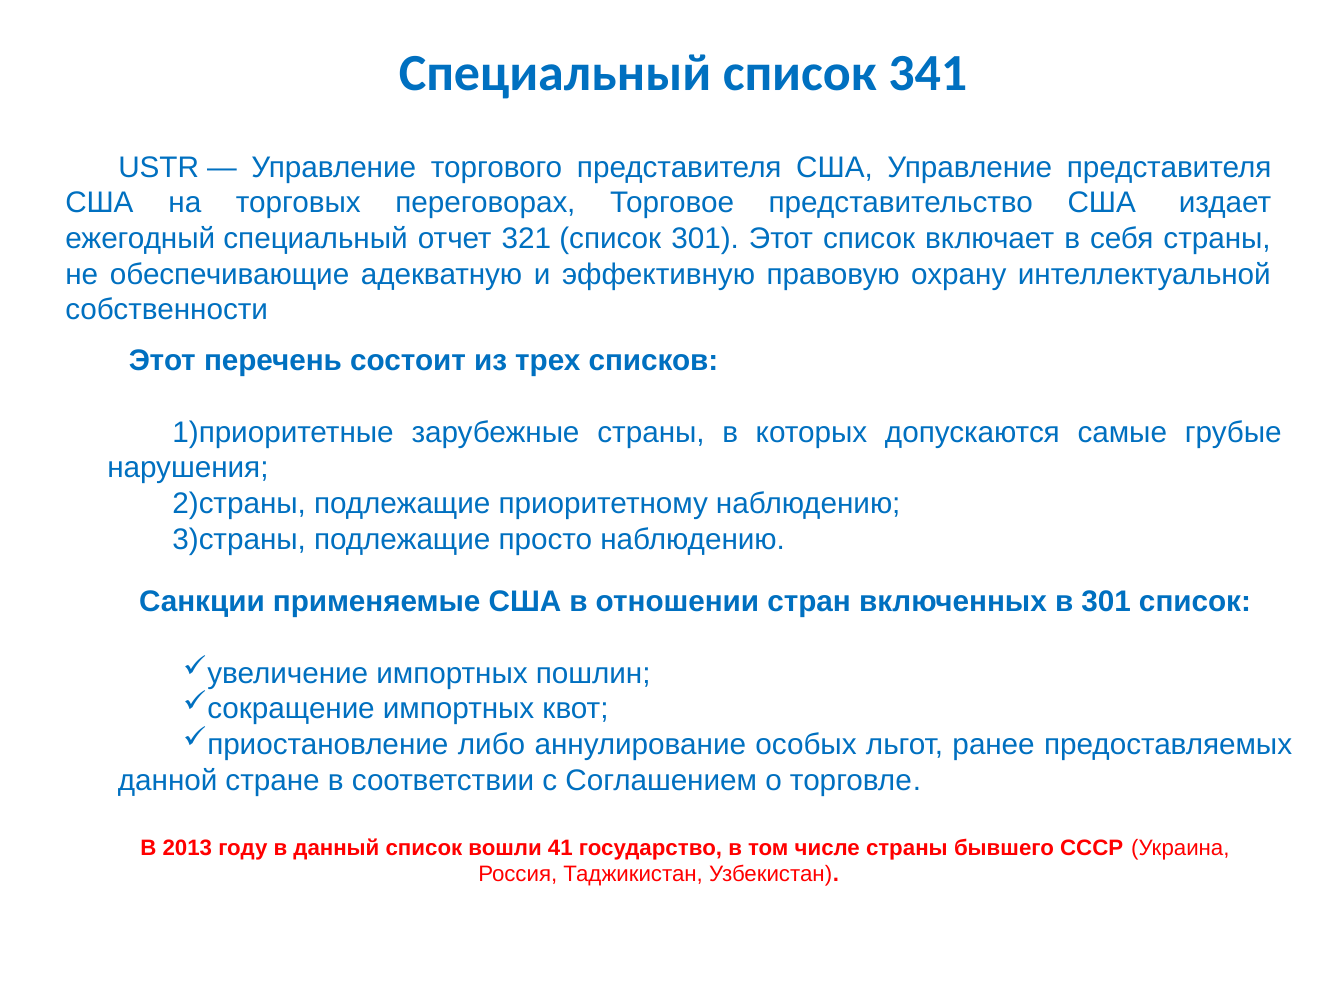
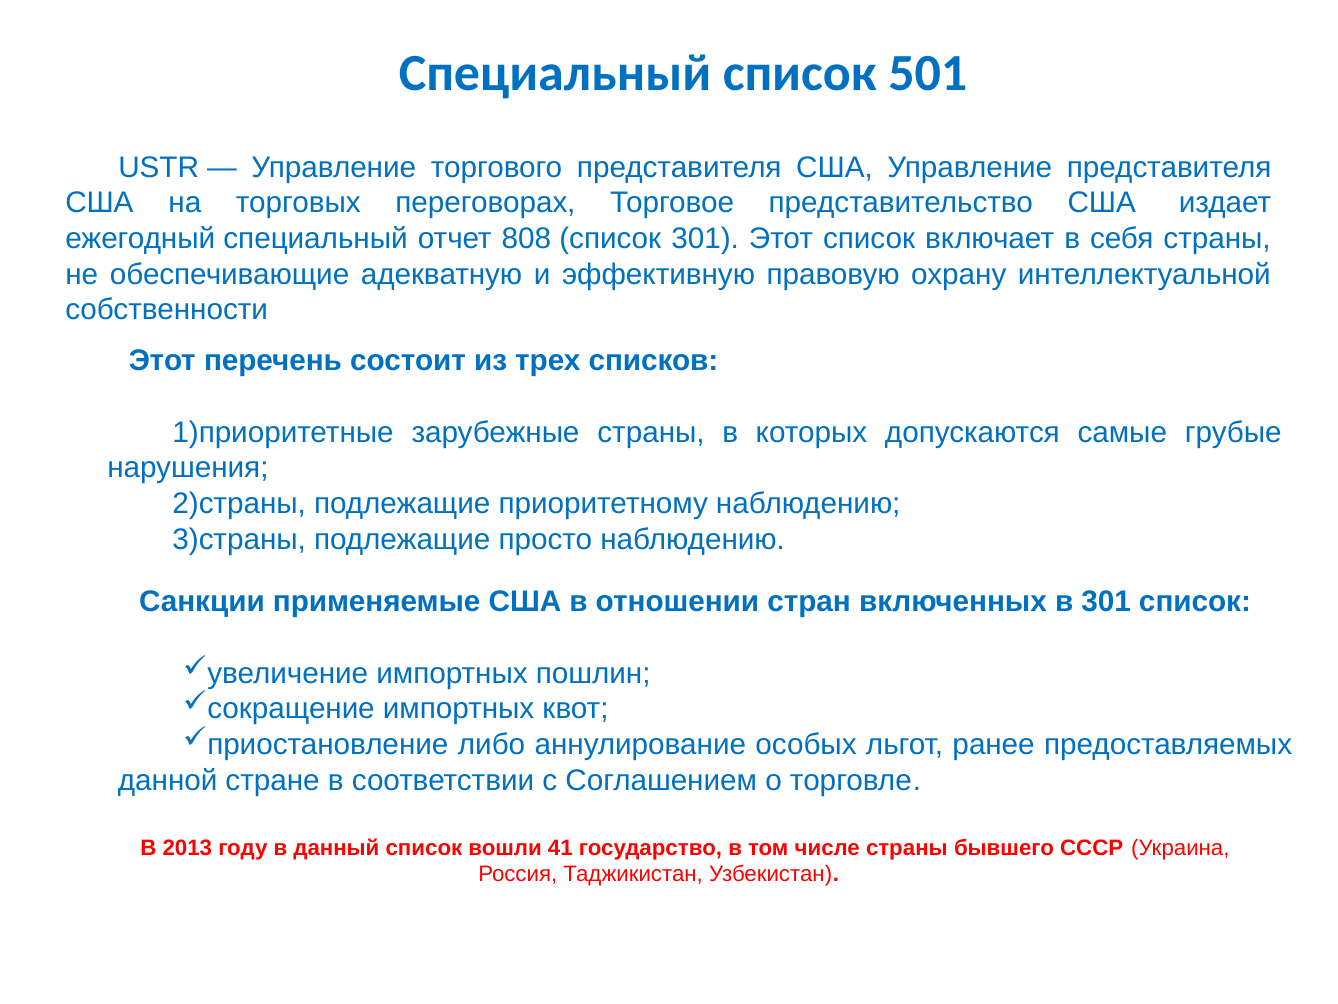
341: 341 -> 501
321: 321 -> 808
